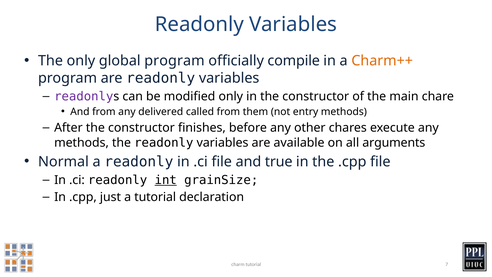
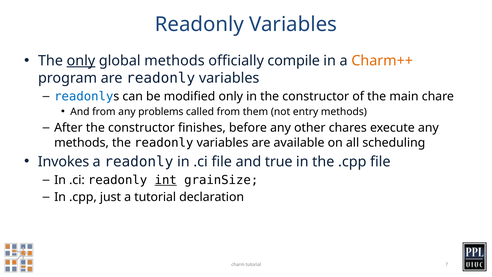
only at (81, 61) underline: none -> present
global program: program -> methods
readonly at (84, 96) colour: purple -> blue
delivered: delivered -> problems
arguments: arguments -> scheduling
Normal: Normal -> Invokes
